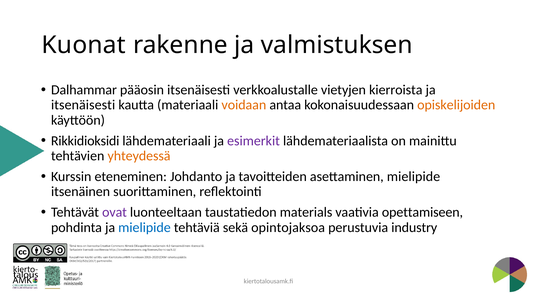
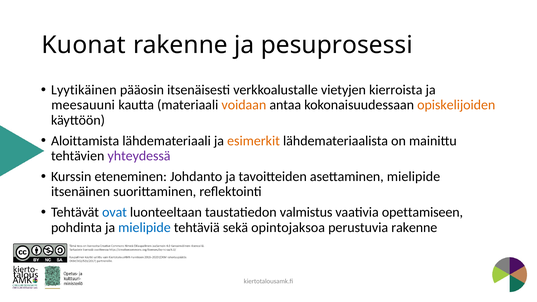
valmistuksen: valmistuksen -> pesuprosessi
Dalhammar: Dalhammar -> Lyytikäinen
itsenäisesti at (83, 105): itsenäisesti -> meesauuni
Rikkidioksidi: Rikkidioksidi -> Aloittamista
esimerkit colour: purple -> orange
yhteydessä colour: orange -> purple
ovat colour: purple -> blue
materials: materials -> valmistus
perustuvia industry: industry -> rakenne
